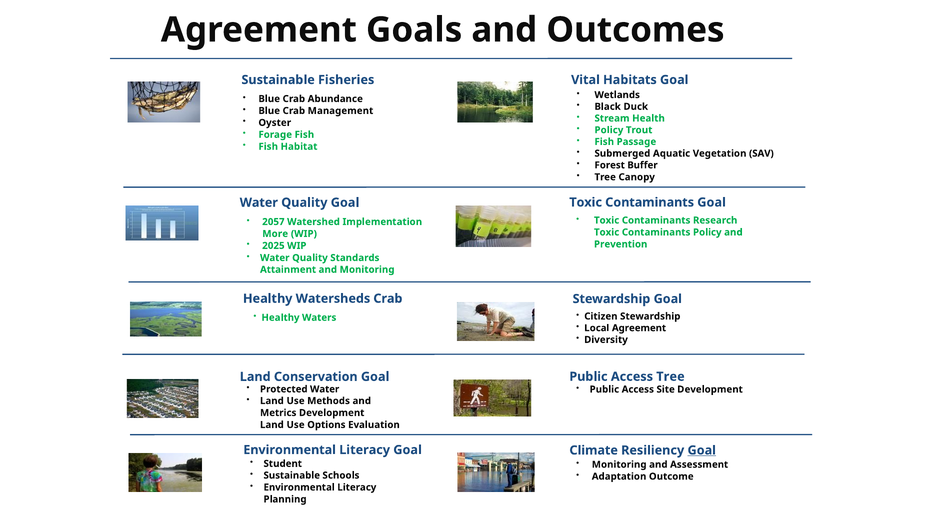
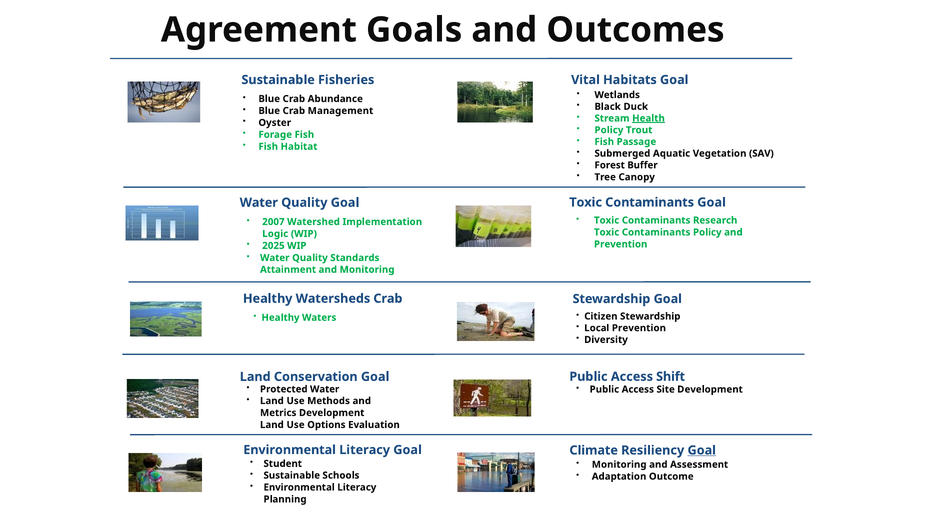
Health underline: none -> present
2057: 2057 -> 2007
More: More -> Logic
Local Agreement: Agreement -> Prevention
Access Tree: Tree -> Shift
